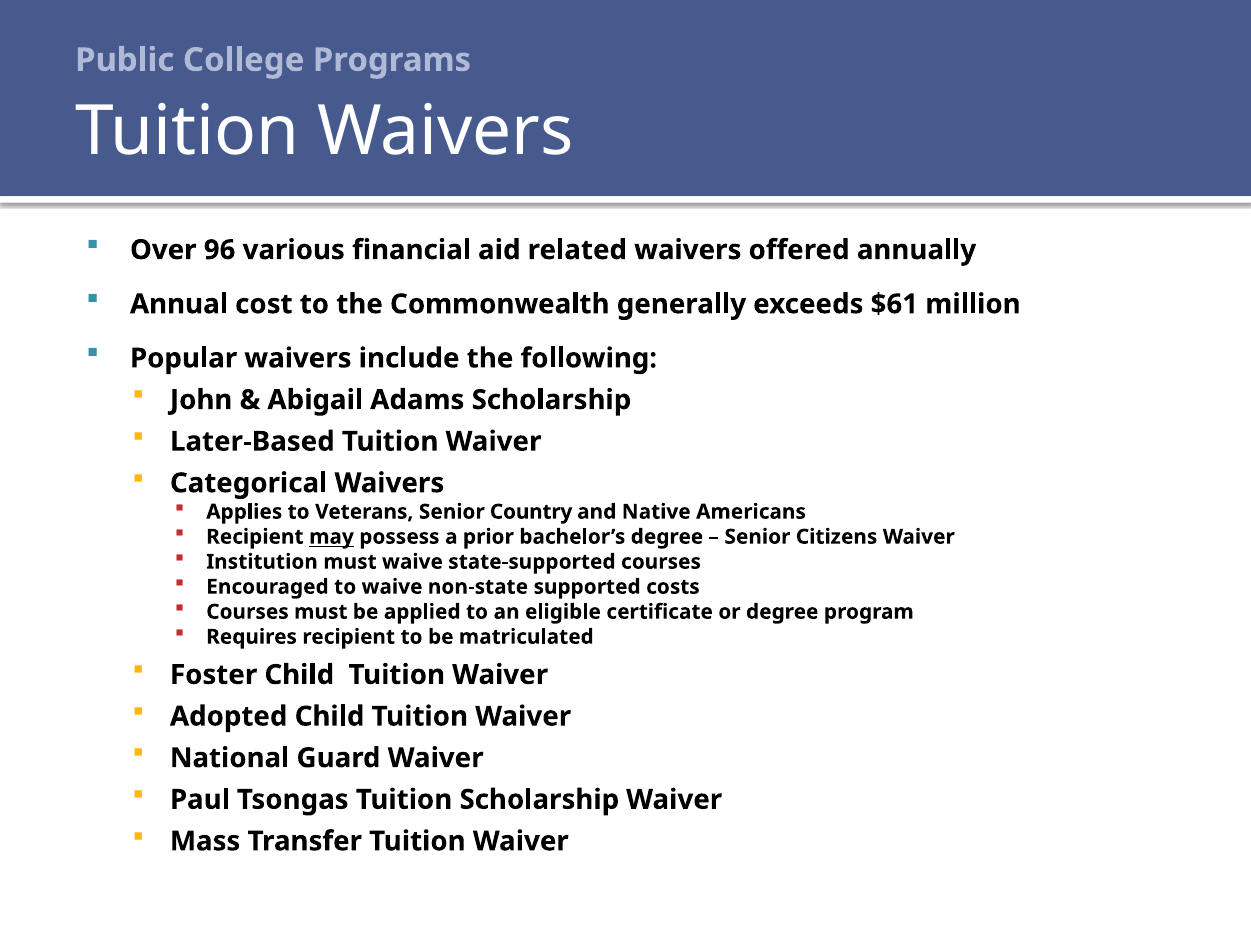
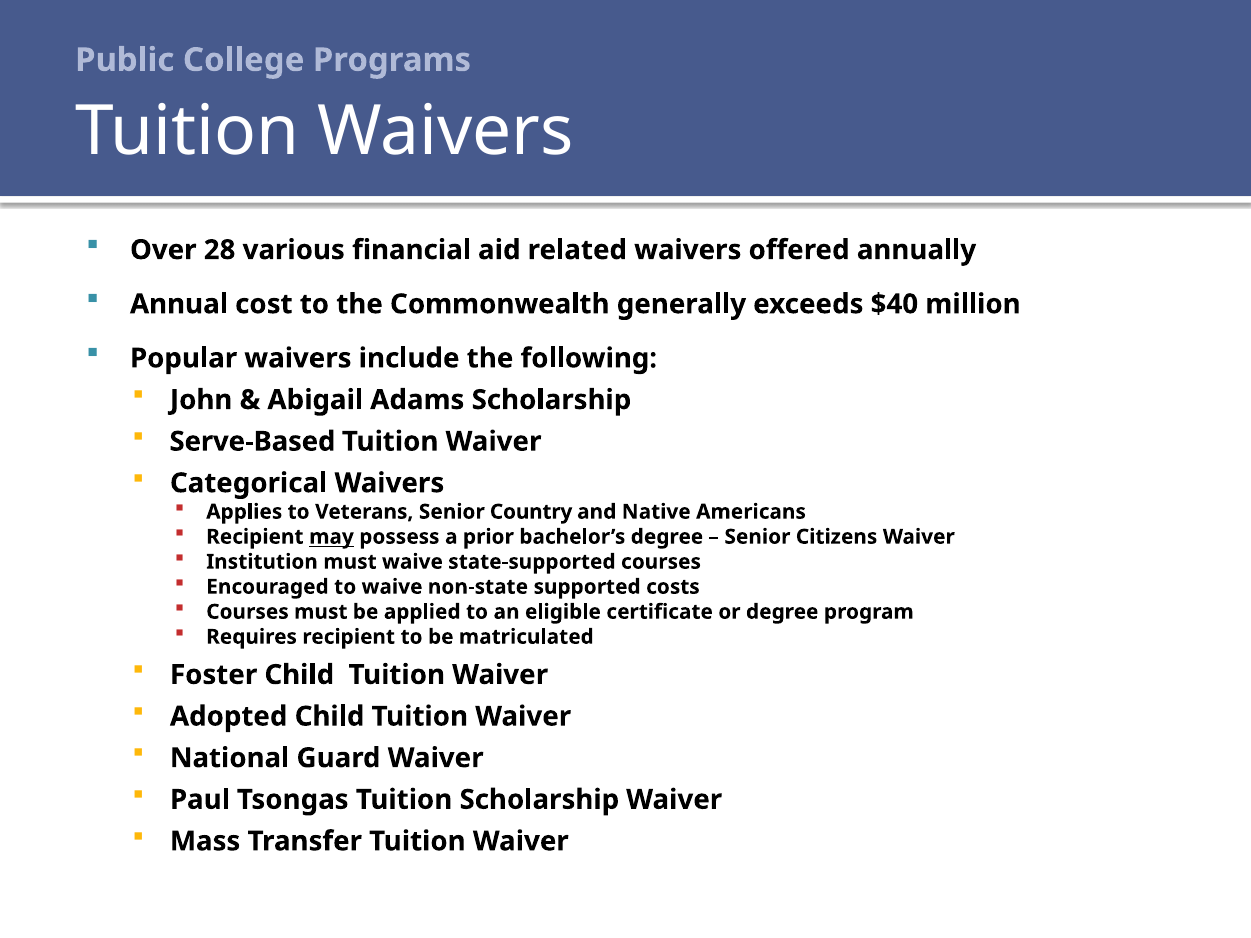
96: 96 -> 28
$61: $61 -> $40
Later-Based: Later-Based -> Serve-Based
